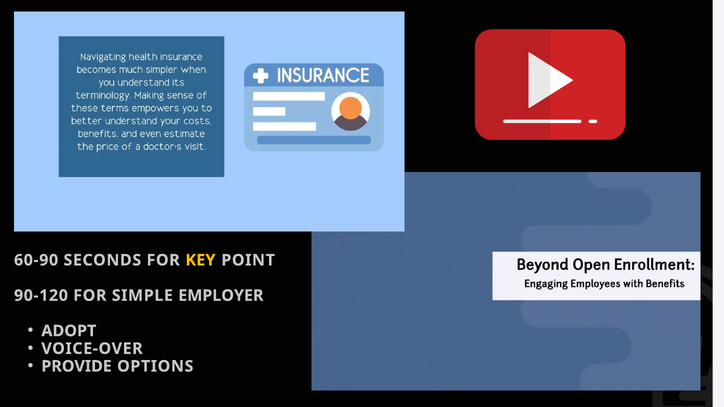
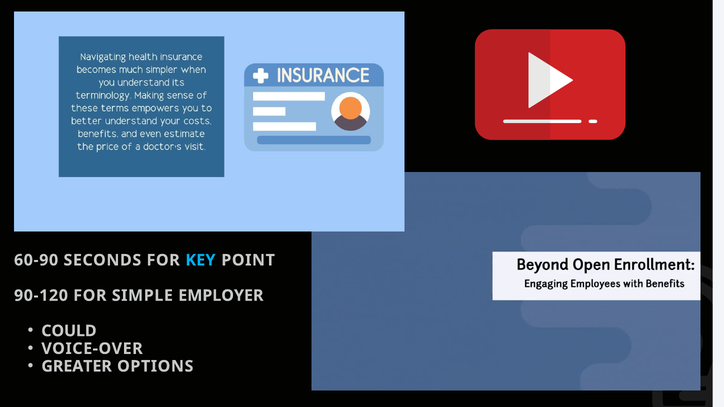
KEY colour: yellow -> light blue
ADOPT: ADOPT -> COULD
PROVIDE: PROVIDE -> GREATER
